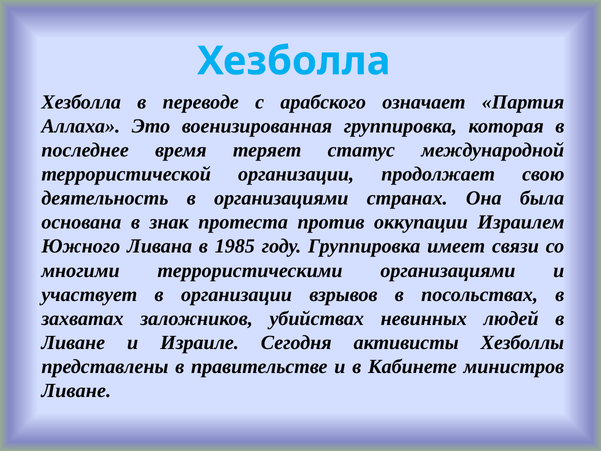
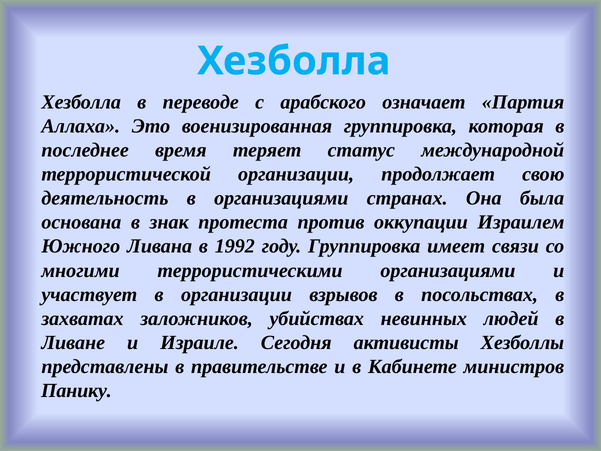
1985: 1985 -> 1992
Ливане at (76, 390): Ливане -> Панику
